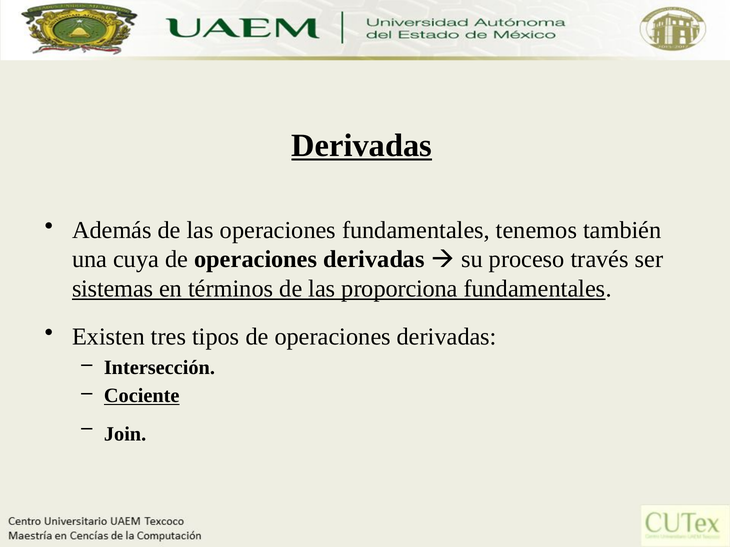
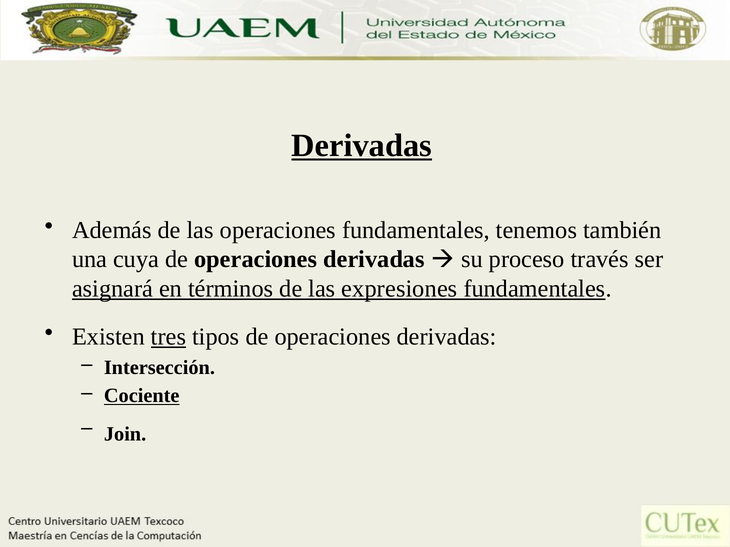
sistemas: sistemas -> asignará
proporciona: proporciona -> expresiones
tres underline: none -> present
